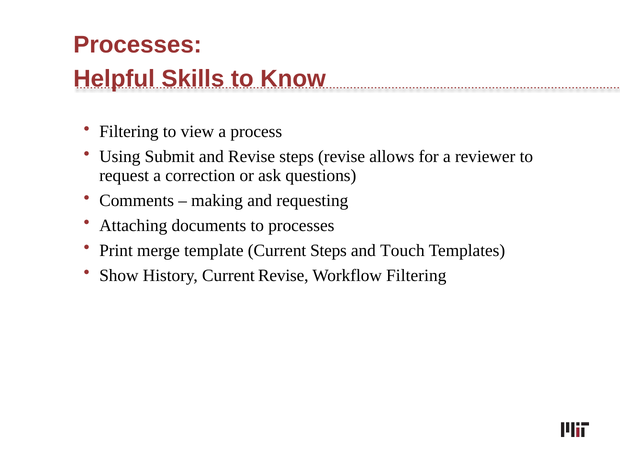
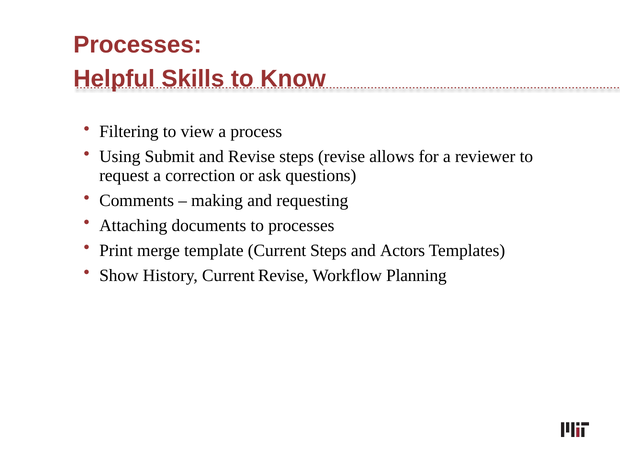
Touch: Touch -> Actors
Workflow Filtering: Filtering -> Planning
